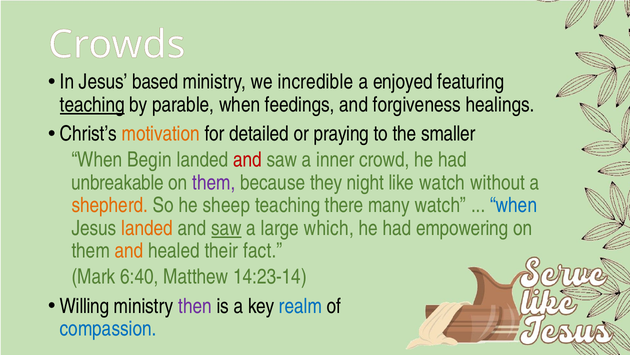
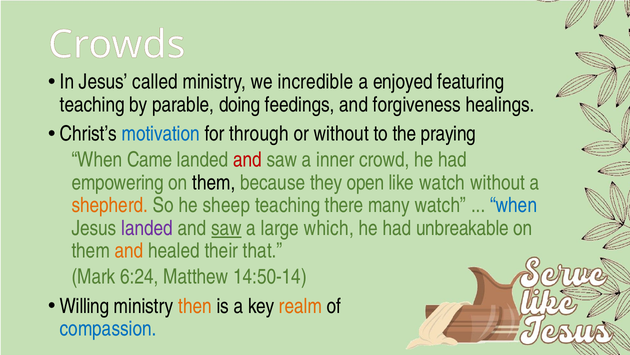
based: based -> called
teaching at (92, 104) underline: present -> none
parable when: when -> doing
motivation colour: orange -> blue
detailed: detailed -> through
or praying: praying -> without
smaller: smaller -> praying
Begin: Begin -> Came
unbreakable: unbreakable -> empowering
them at (214, 182) colour: purple -> black
night: night -> open
landed at (147, 228) colour: orange -> purple
empowering: empowering -> unbreakable
fact: fact -> that
6:40: 6:40 -> 6:24
14:23-14: 14:23-14 -> 14:50-14
then colour: purple -> orange
realm colour: blue -> orange
